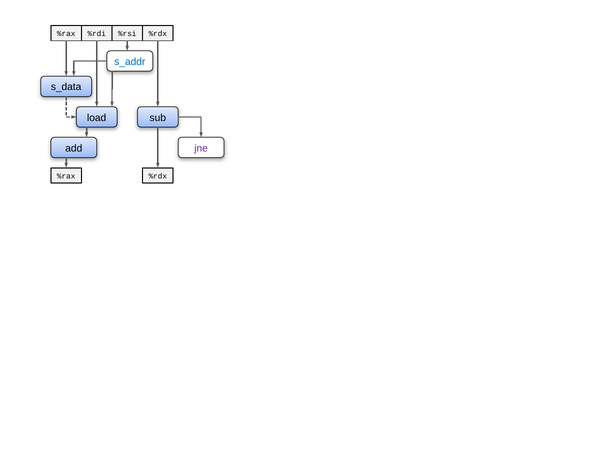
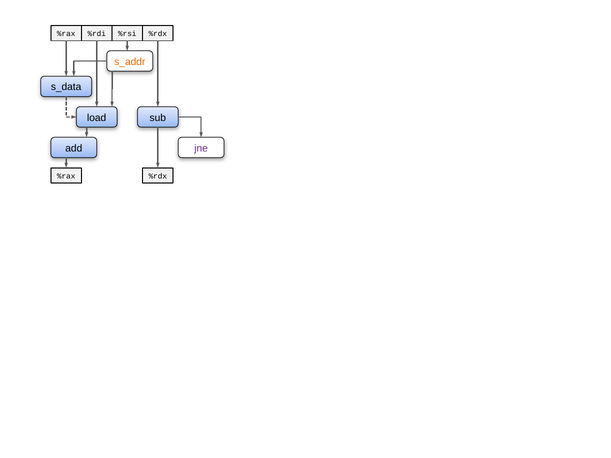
s_addr colour: blue -> orange
